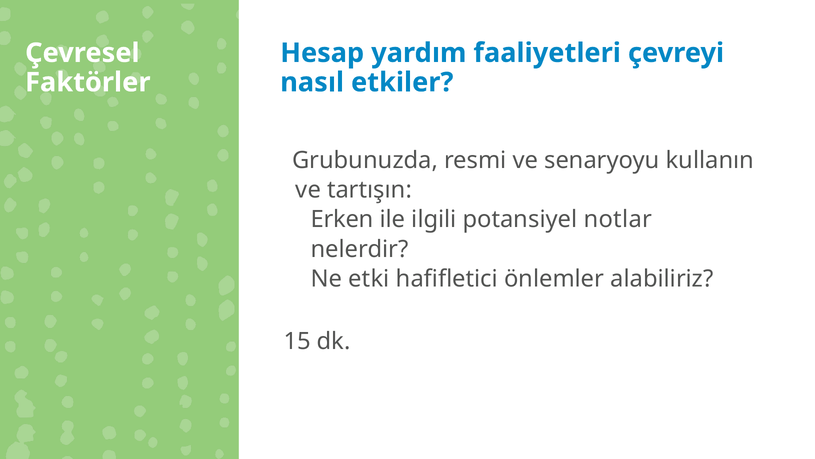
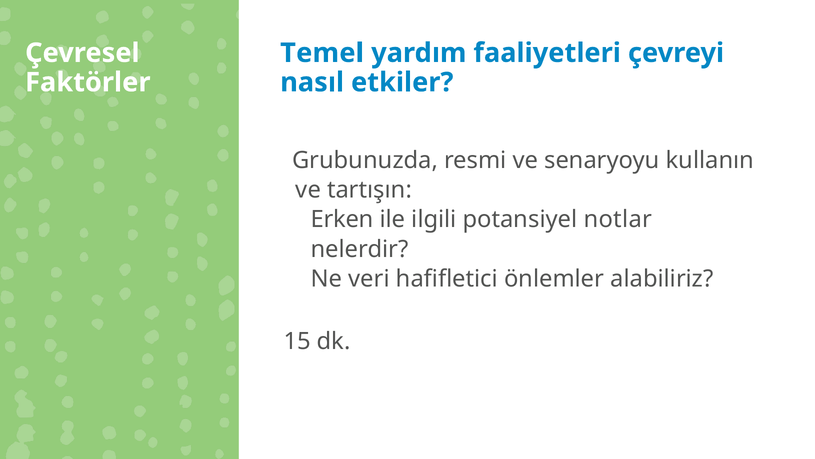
Hesap: Hesap -> Temel
etki: etki -> veri
